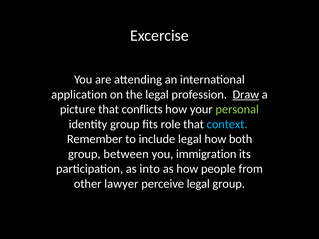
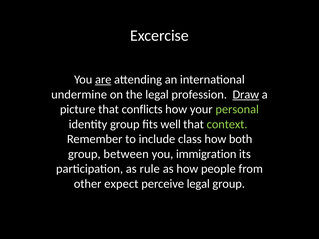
are underline: none -> present
application: application -> undermine
role: role -> well
context colour: light blue -> light green
include legal: legal -> class
into: into -> rule
lawyer: lawyer -> expect
